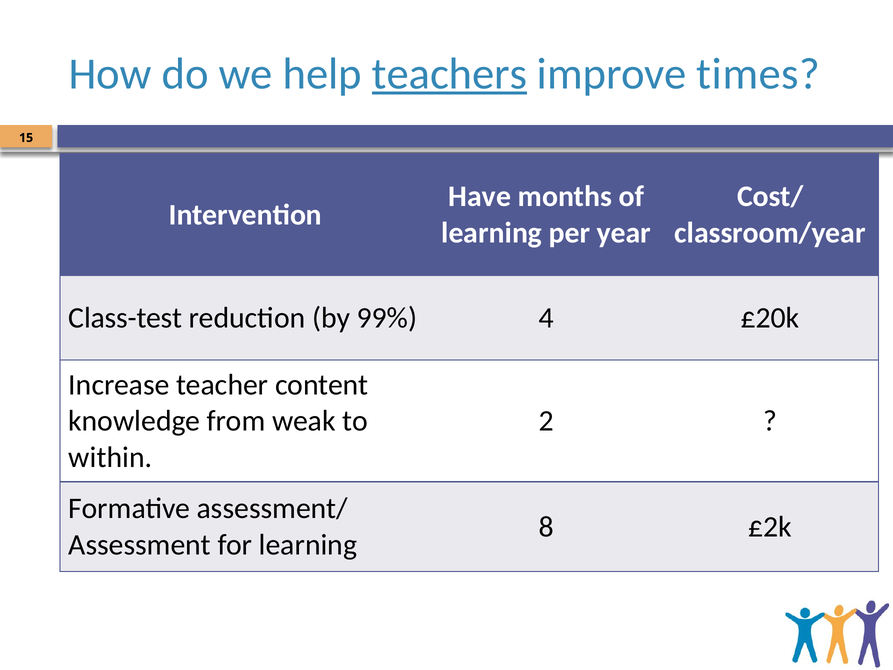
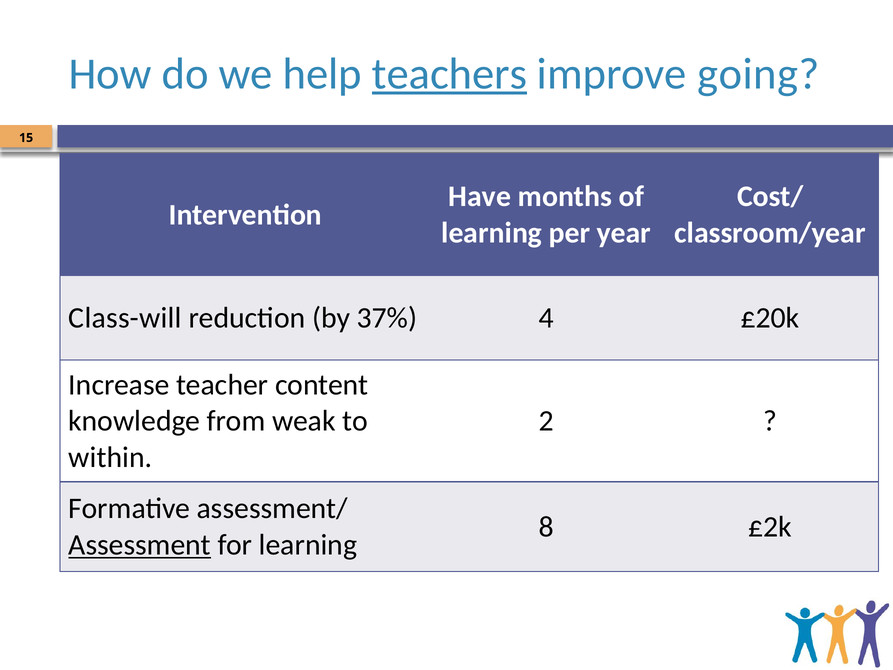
times: times -> going
Class-test: Class-test -> Class-will
99%: 99% -> 37%
Assessment underline: none -> present
